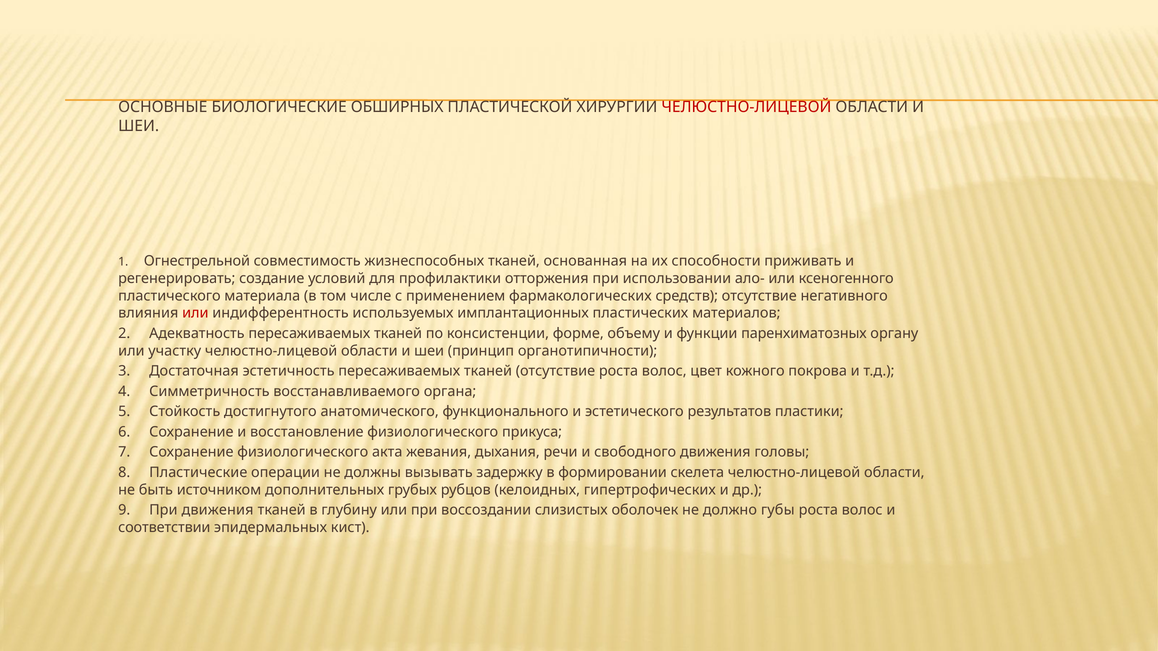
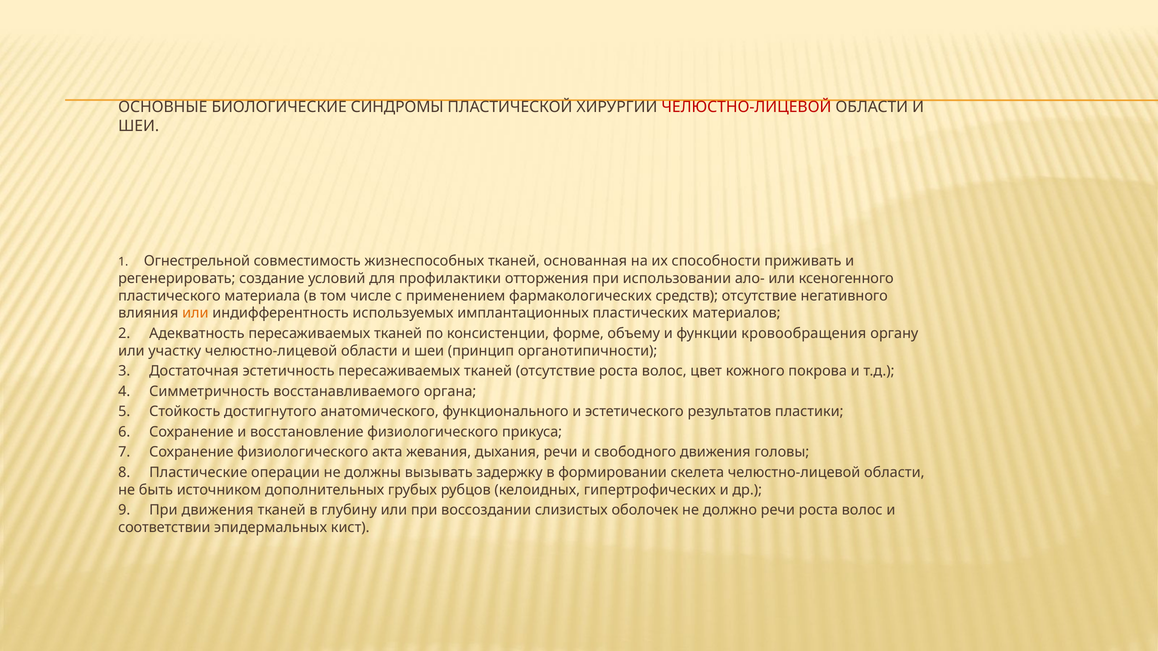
ОБШИРНЫХ: ОБШИРНЫХ -> СИНДРОМЫ
или at (195, 313) colour: red -> orange
паренхиматозных: паренхиматозных -> кровообращения
должно губы: губы -> речи
